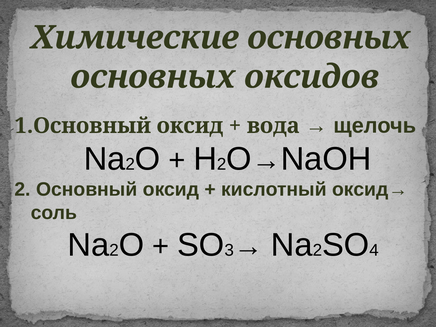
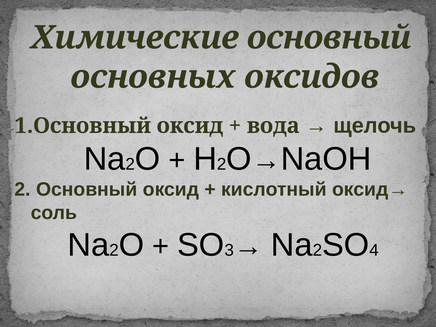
Химические основных: основных -> основный
